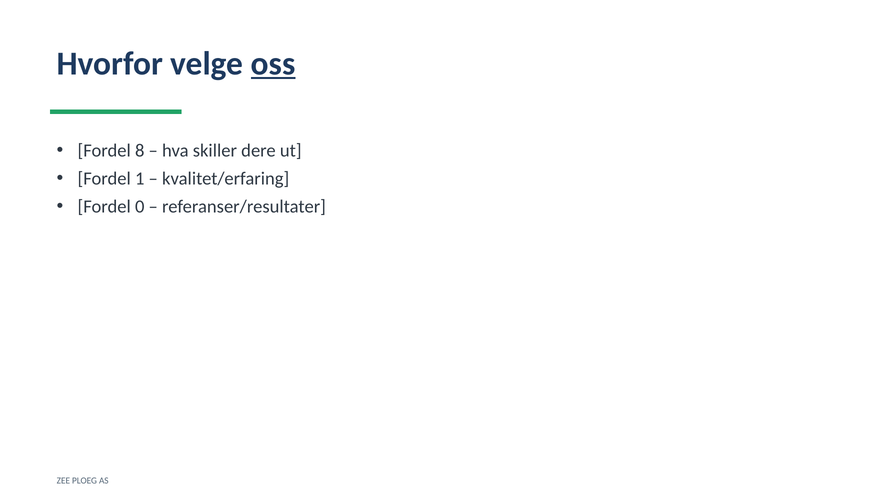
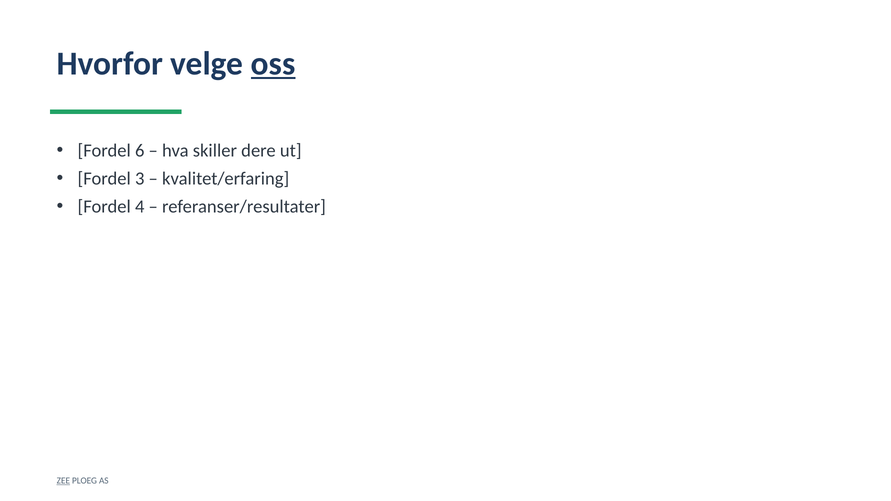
8: 8 -> 6
1: 1 -> 3
0: 0 -> 4
ZEE underline: none -> present
